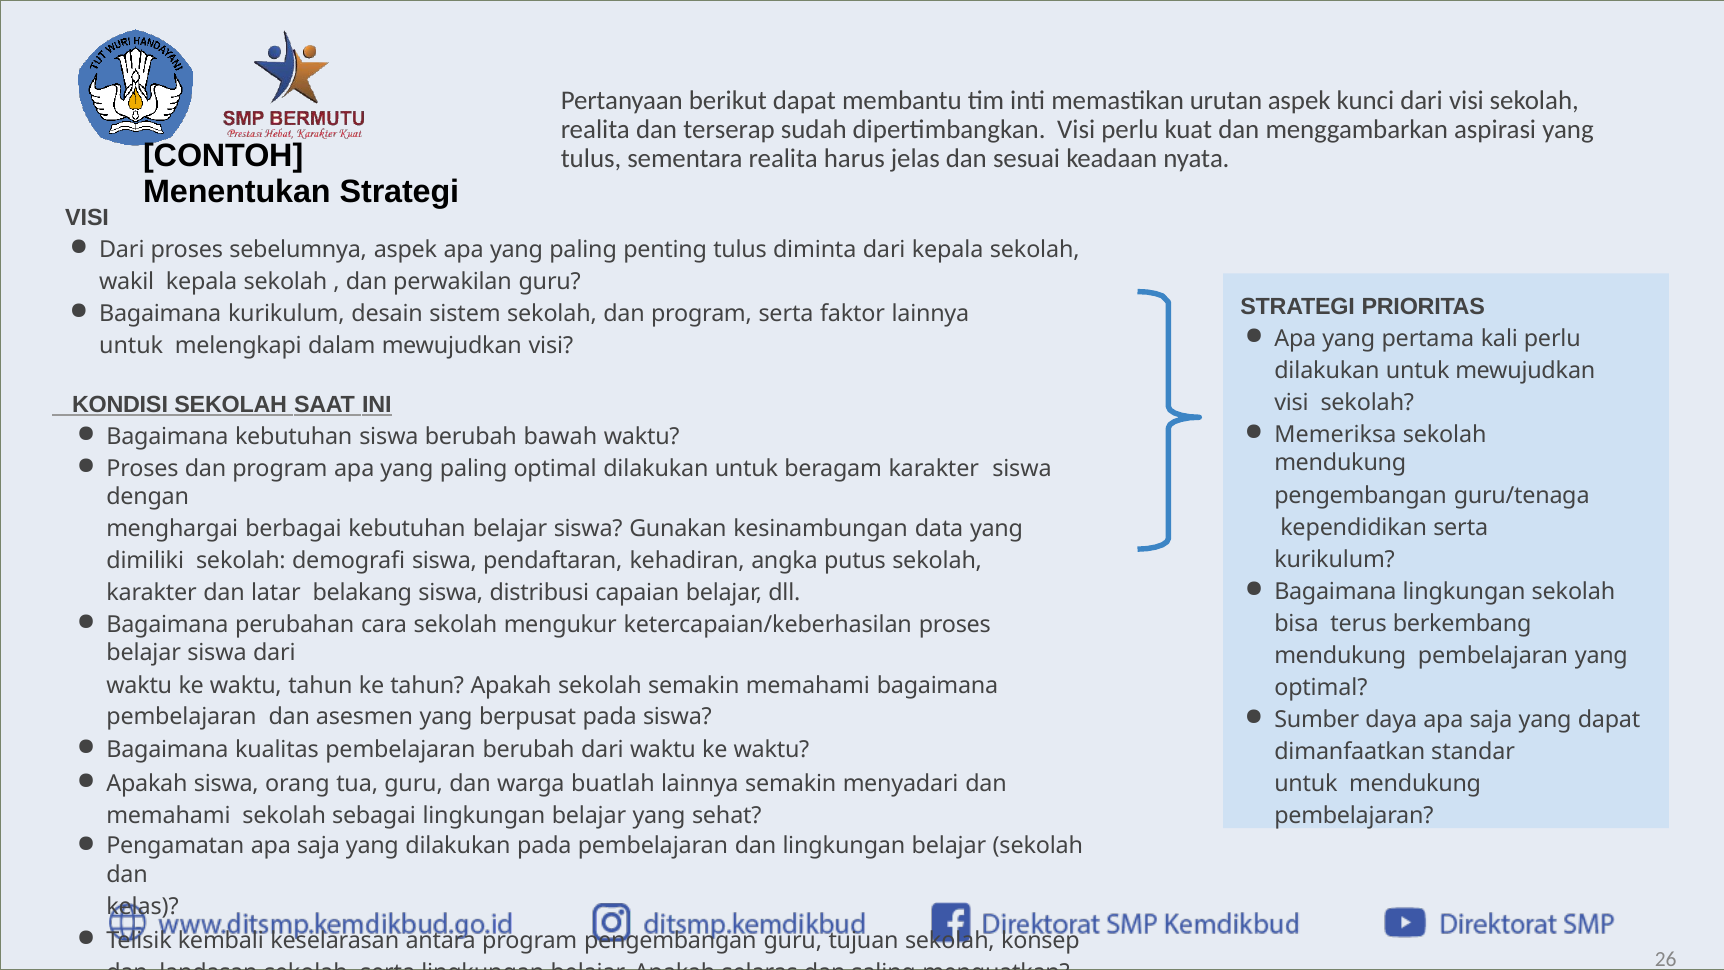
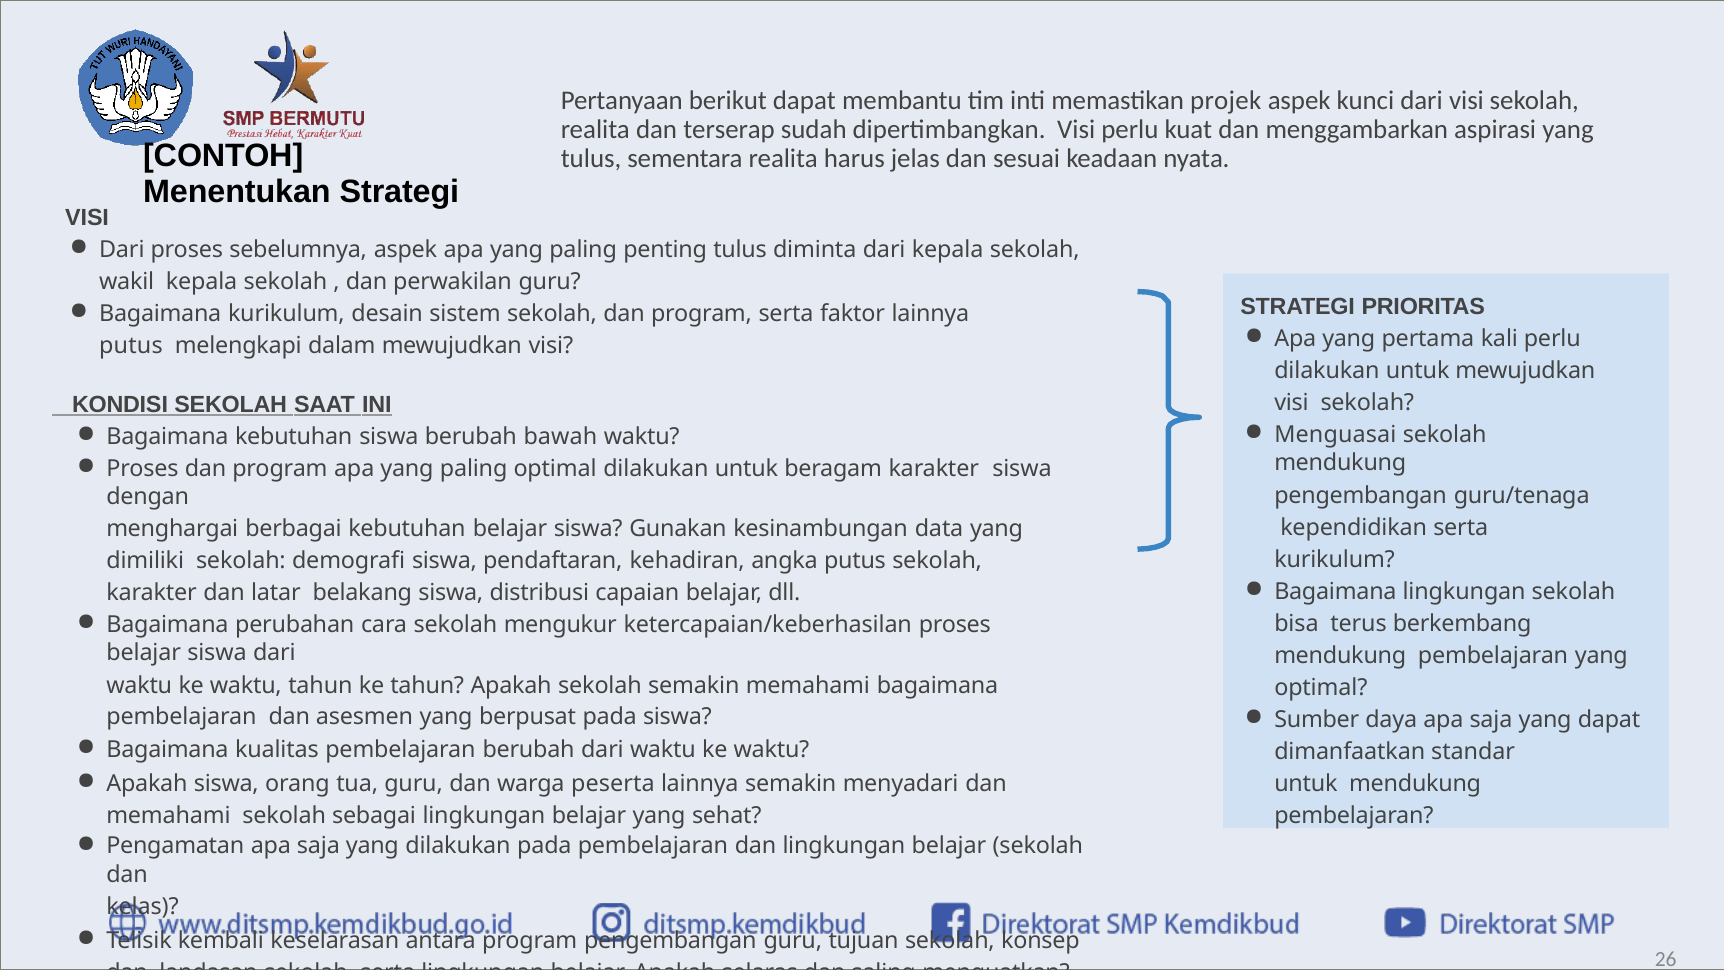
urutan: urutan -> projek
untuk at (131, 346): untuk -> putus
Memeriksa: Memeriksa -> Menguasai
buatlah: buatlah -> peserta
